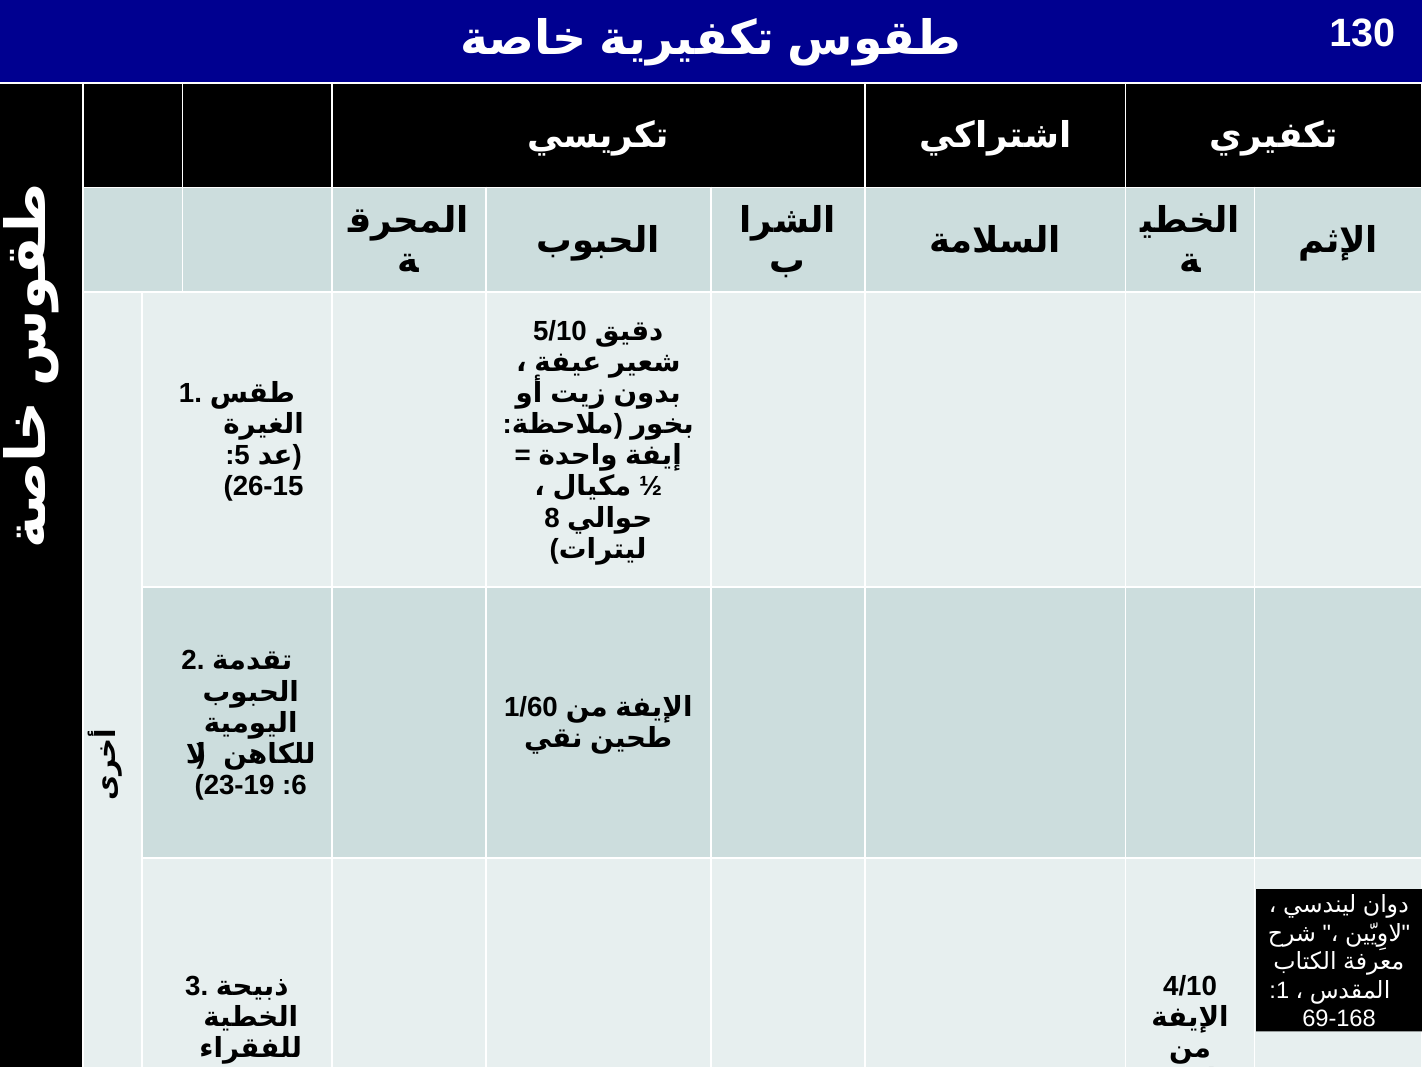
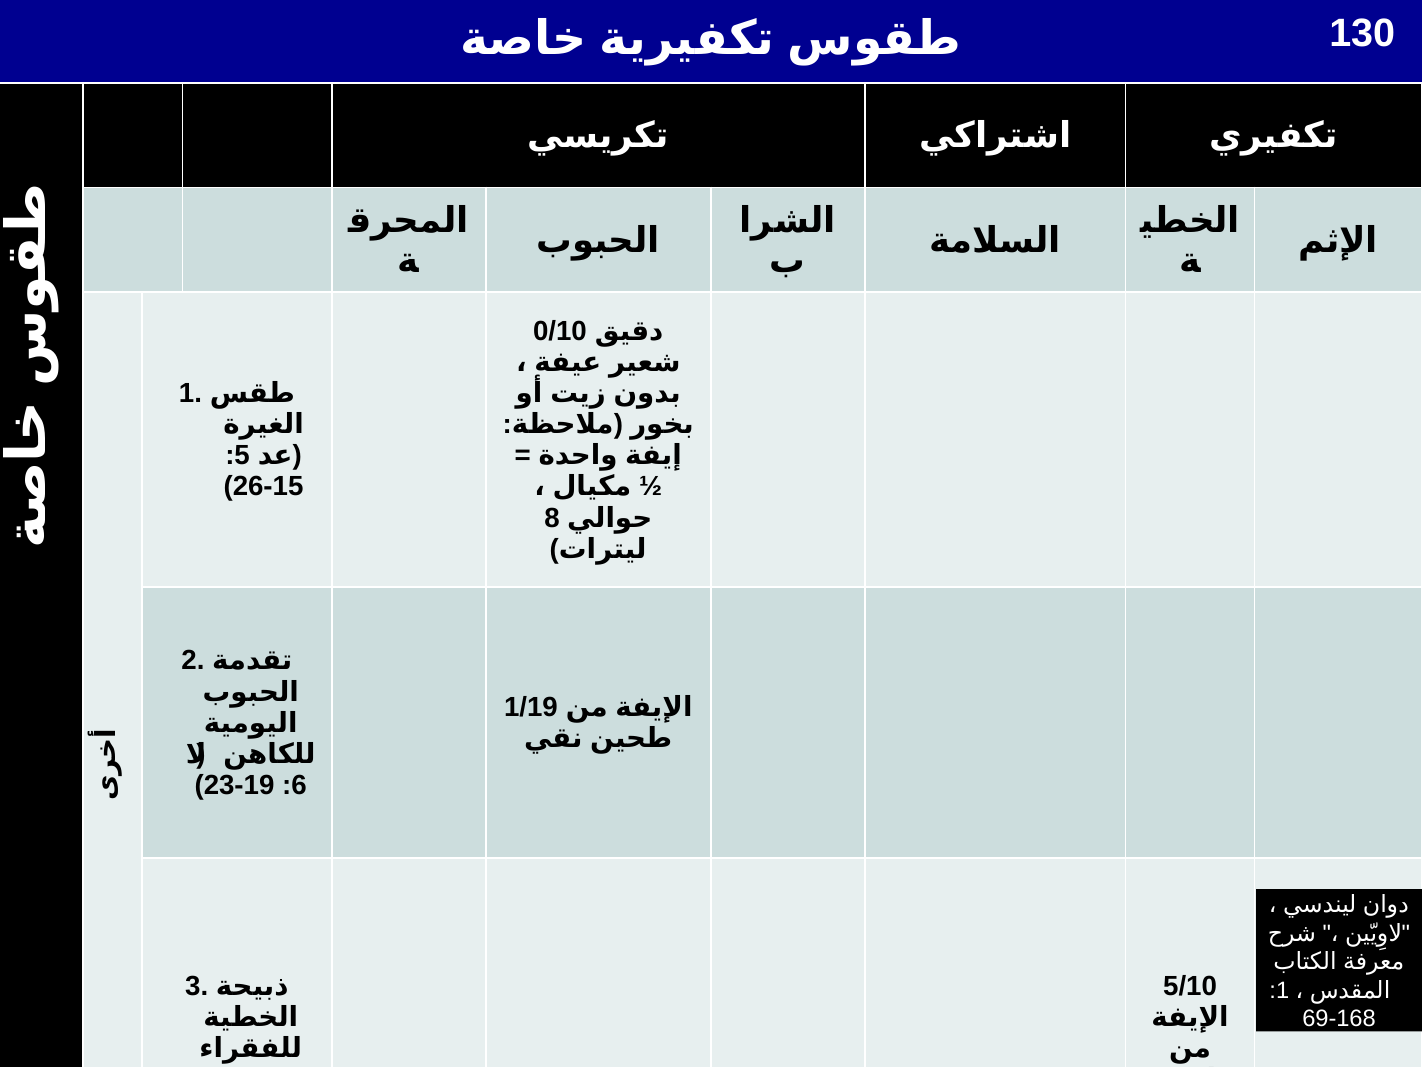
5/10: 5/10 -> 0/10
1/60: 1/60 -> 1/19
4/10: 4/10 -> 5/10
